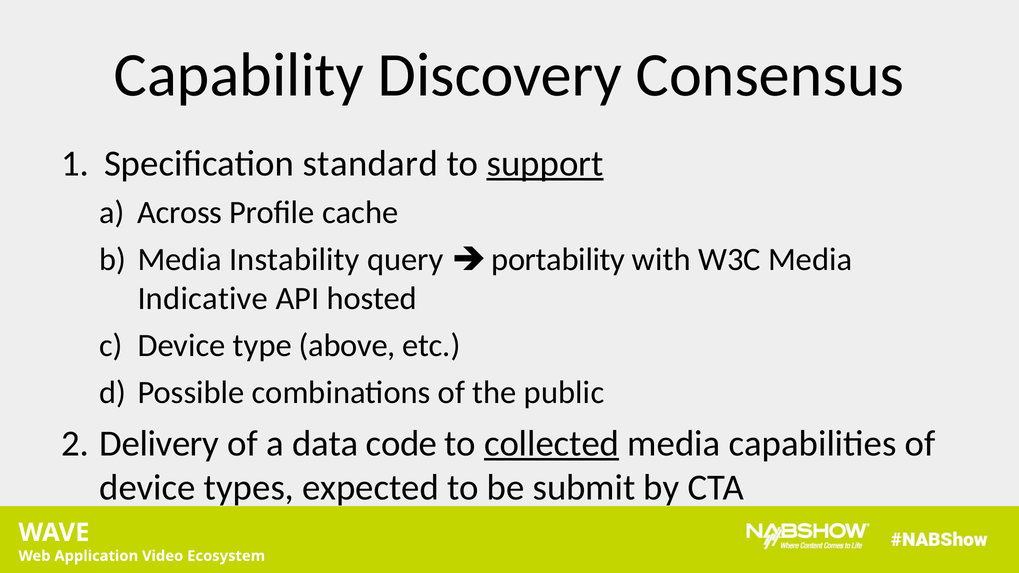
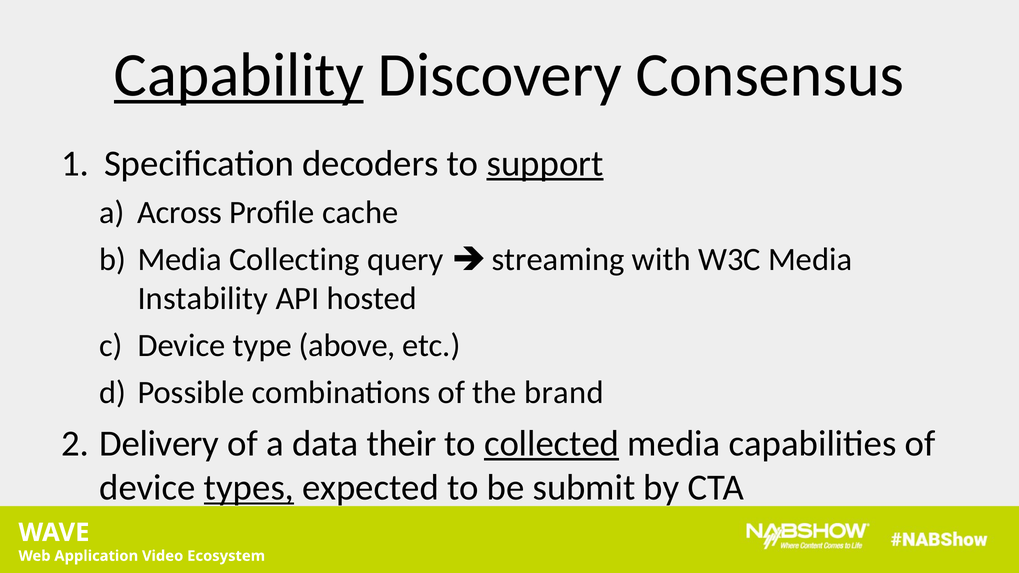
Capability underline: none -> present
standard: standard -> decoders
Instability: Instability -> Collecting
portability: portability -> streaming
Indicative: Indicative -> Instability
public: public -> brand
code: code -> their
types underline: none -> present
